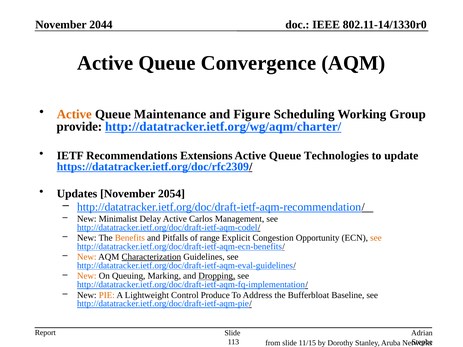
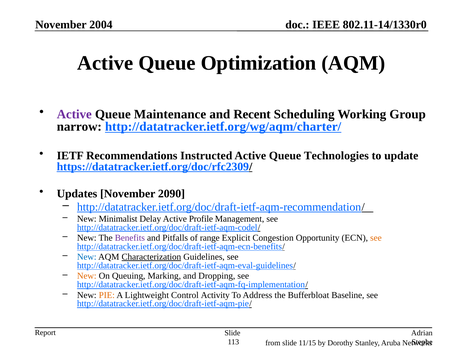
2044: 2044 -> 2004
Convergence: Convergence -> Optimization
Active at (74, 114) colour: orange -> purple
Figure: Figure -> Recent
provide: provide -> narrow
Extensions: Extensions -> Instructed
2054: 2054 -> 2090
Carlos: Carlos -> Profile
Benefits colour: orange -> purple
New at (87, 257) colour: orange -> blue
Dropping underline: present -> none
Produce: Produce -> Activity
